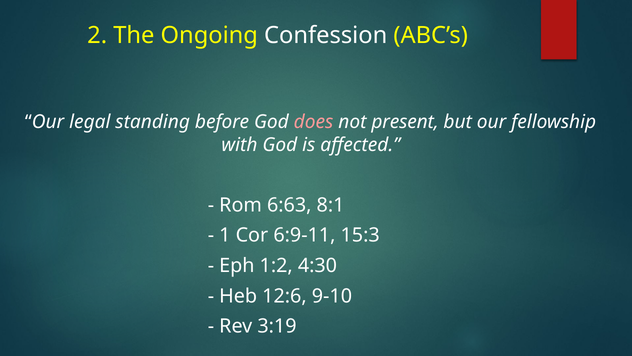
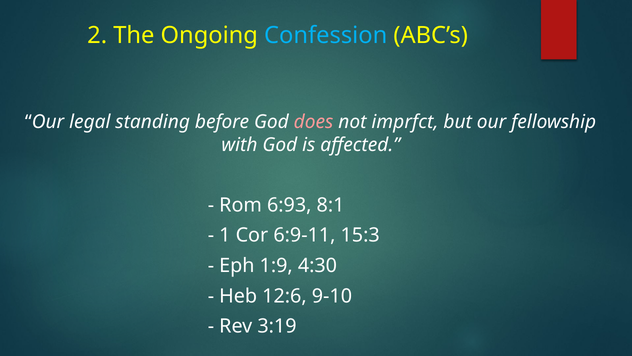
Confession colour: white -> light blue
present: present -> imprfct
6:63: 6:63 -> 6:93
1:2: 1:2 -> 1:9
